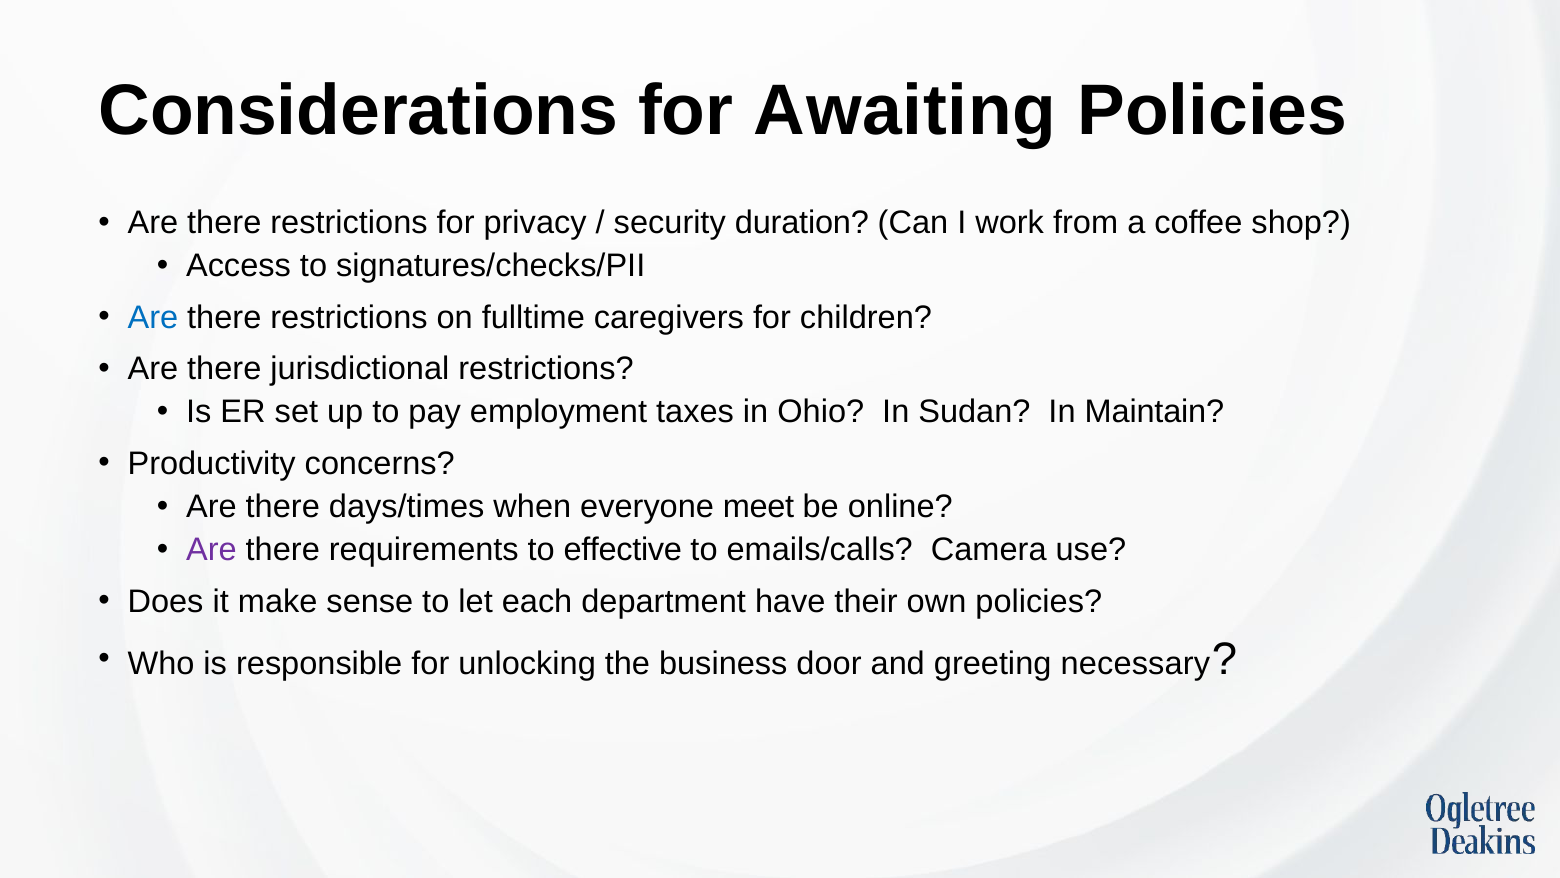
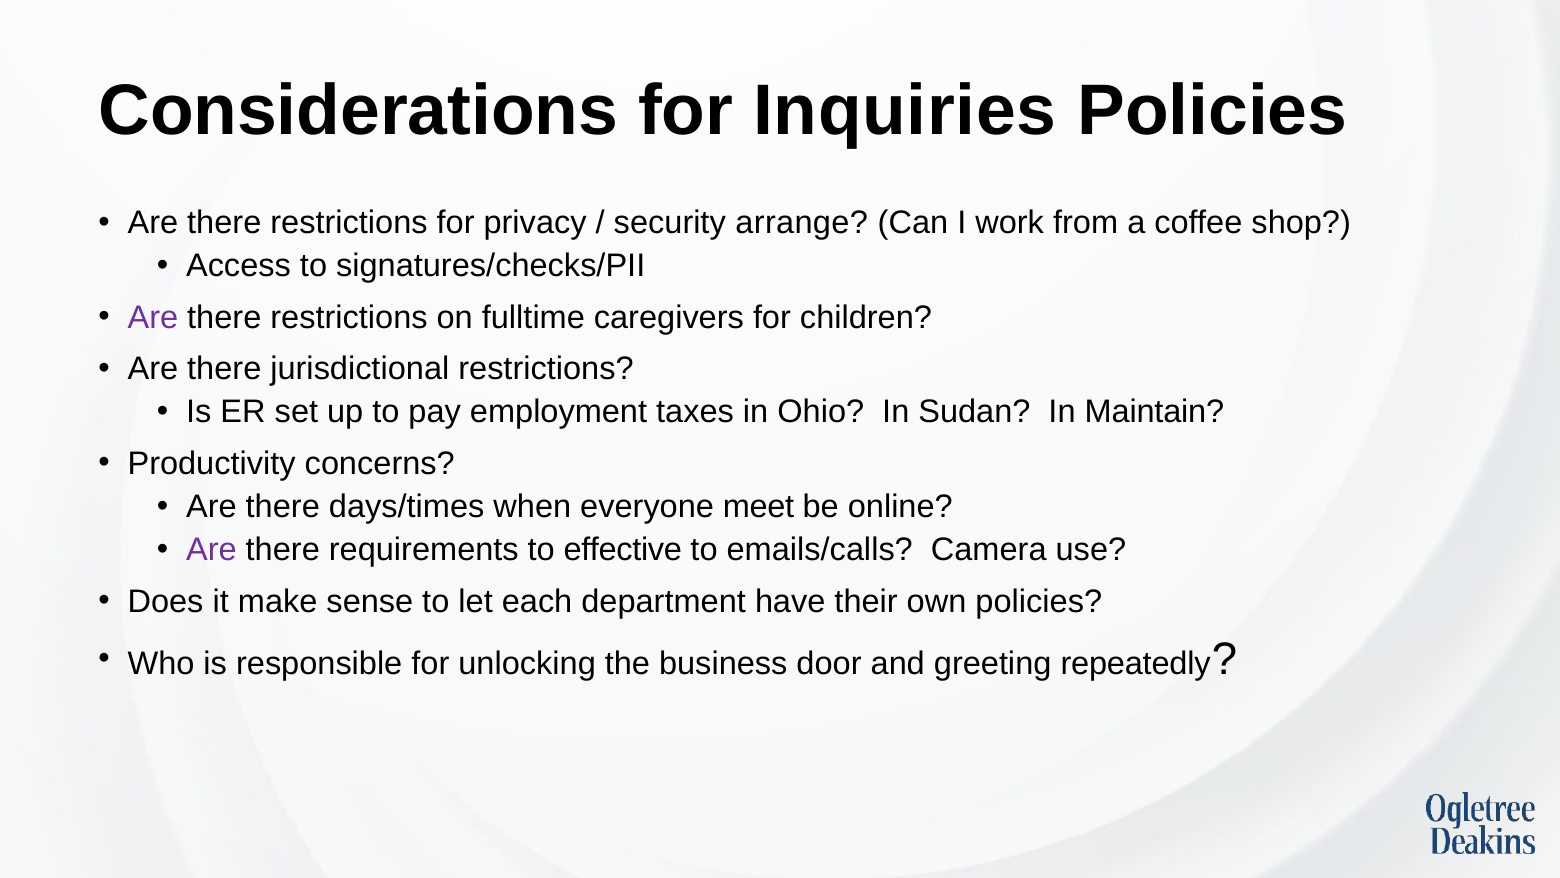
Awaiting: Awaiting -> Inquiries
duration: duration -> arrange
Are at (153, 317) colour: blue -> purple
necessary: necessary -> repeatedly
